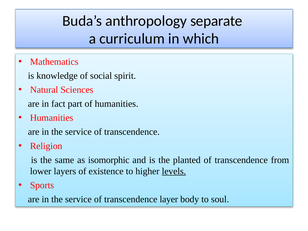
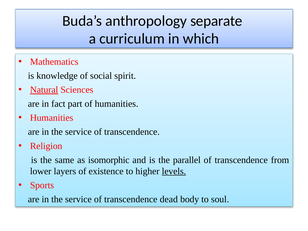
Natural underline: none -> present
planted: planted -> parallel
layer: layer -> dead
